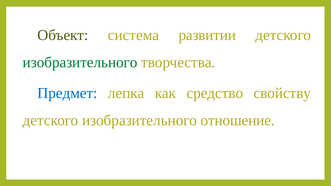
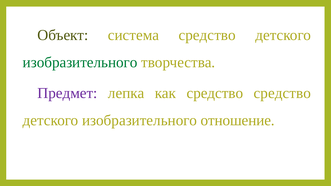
система развитии: развитии -> средство
Предмет colour: blue -> purple
средство свойству: свойству -> средство
